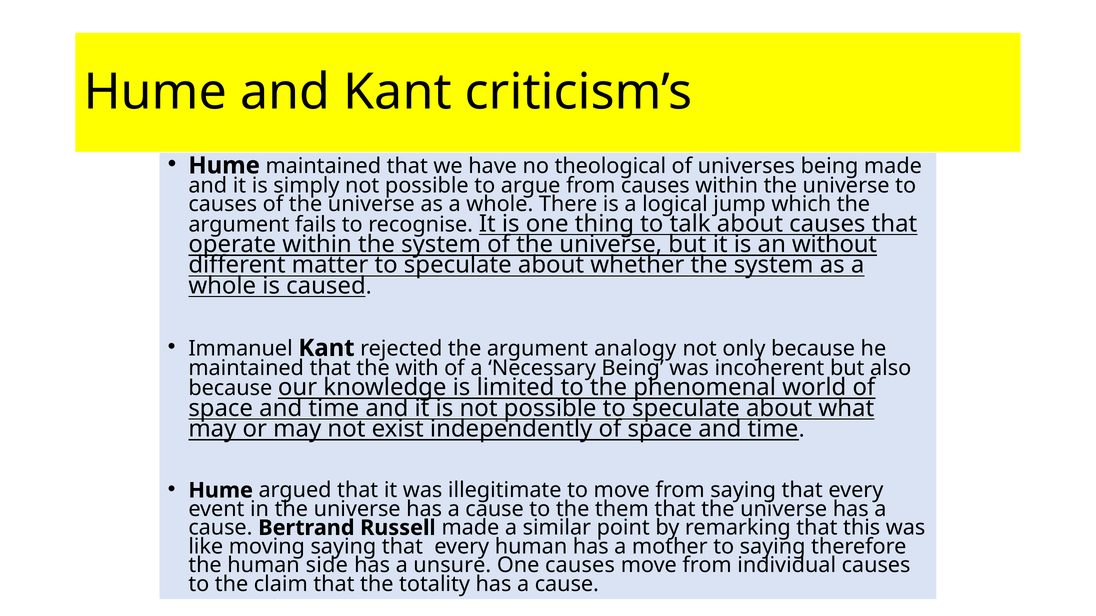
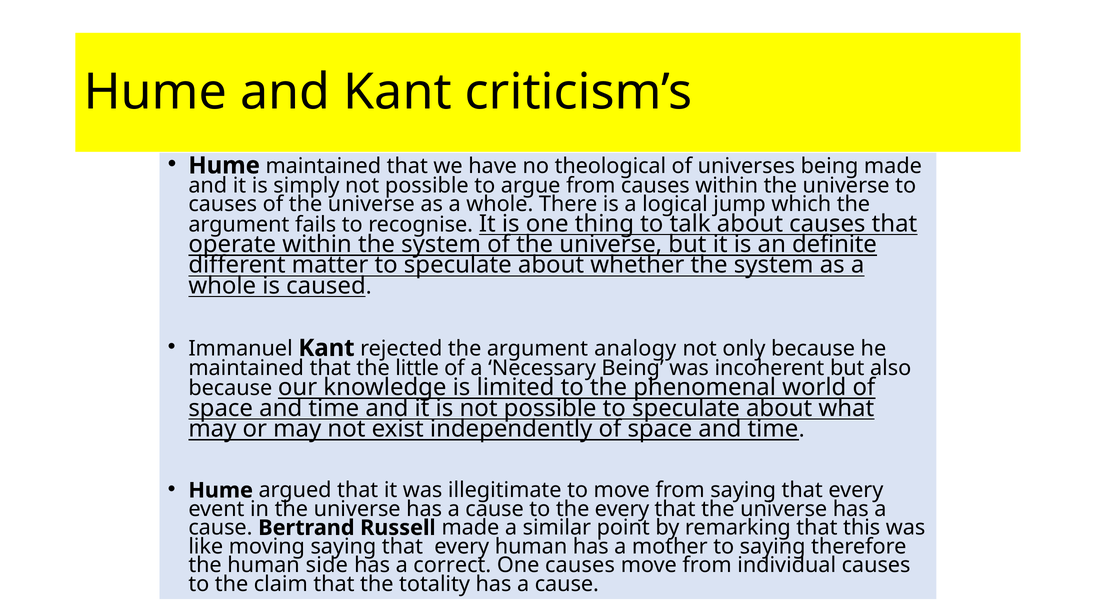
without: without -> definite
with: with -> little
the them: them -> every
unsure: unsure -> correct
